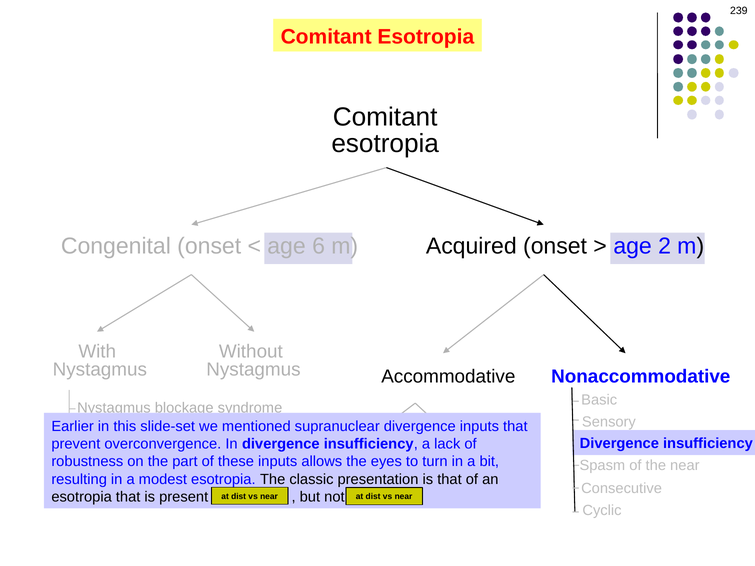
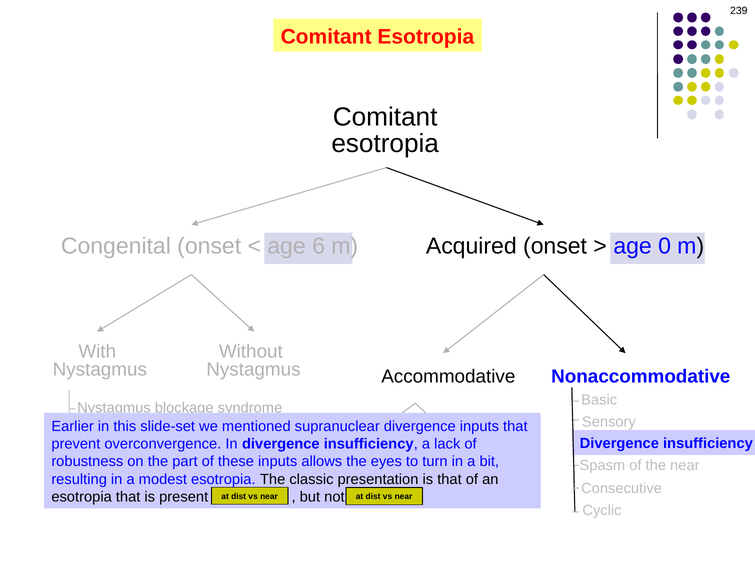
2: 2 -> 0
